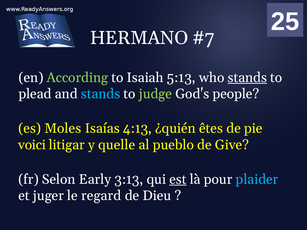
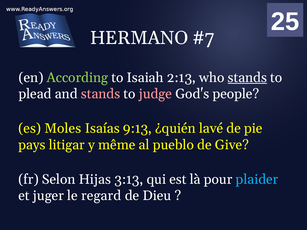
5:13: 5:13 -> 2:13
stands at (101, 94) colour: light blue -> pink
judge colour: light green -> pink
4:13: 4:13 -> 9:13
êtes: êtes -> lavé
voici: voici -> pays
quelle: quelle -> même
Early: Early -> Hijas
est underline: present -> none
